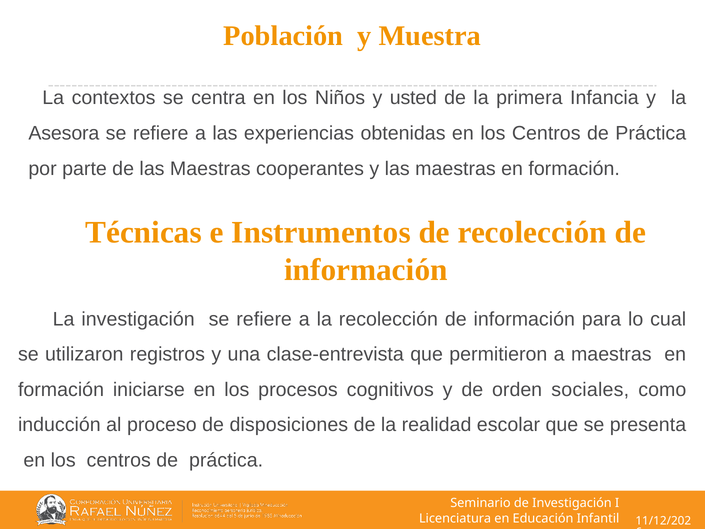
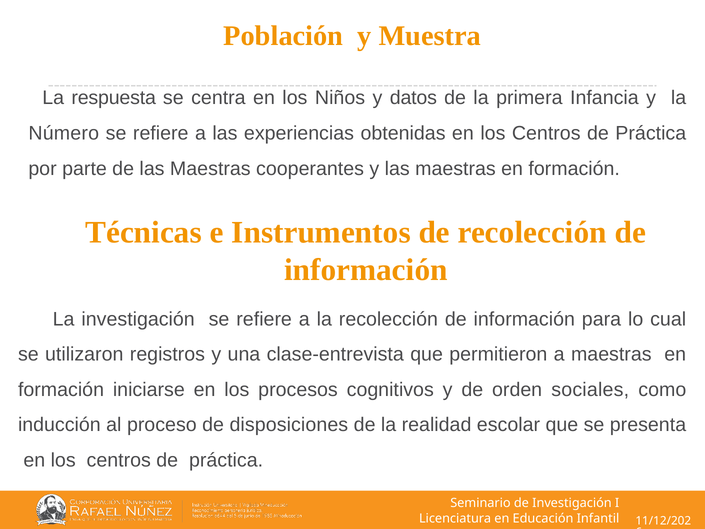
contextos: contextos -> respuesta
usted: usted -> datos
Asesora: Asesora -> Número
